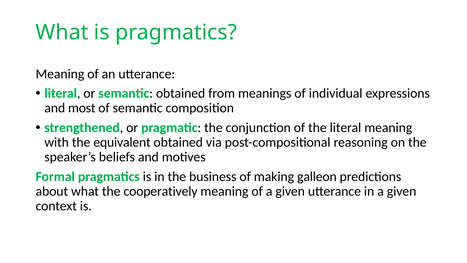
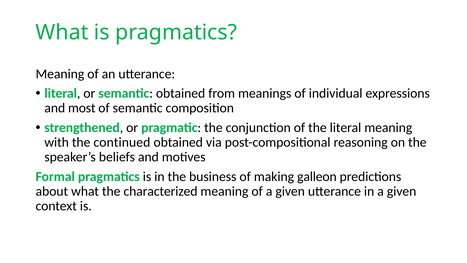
equivalent: equivalent -> continued
cooperatively: cooperatively -> characterized
